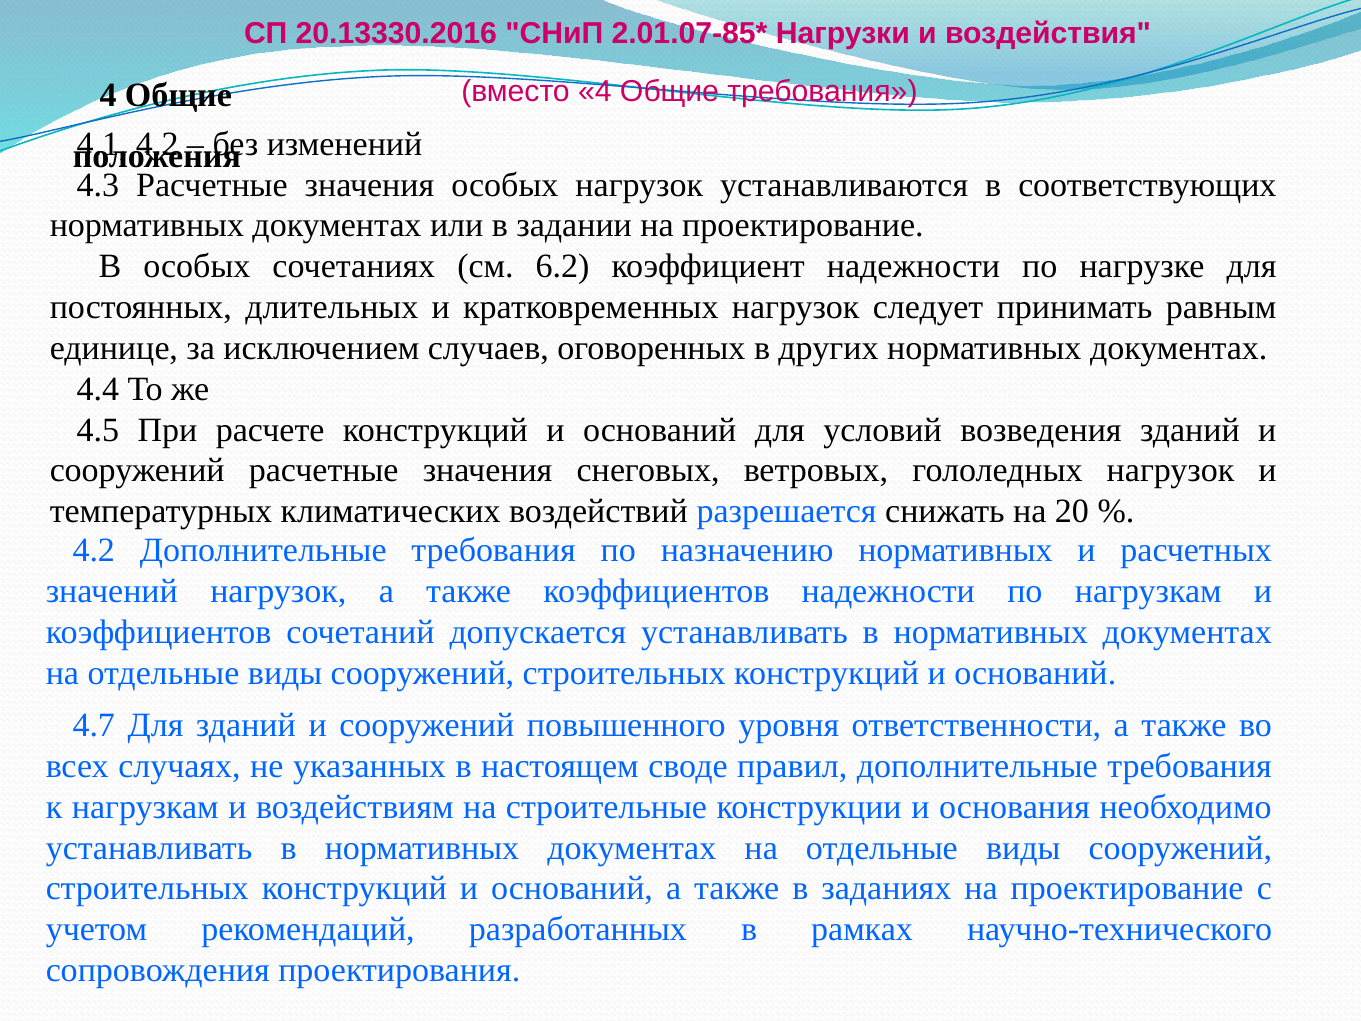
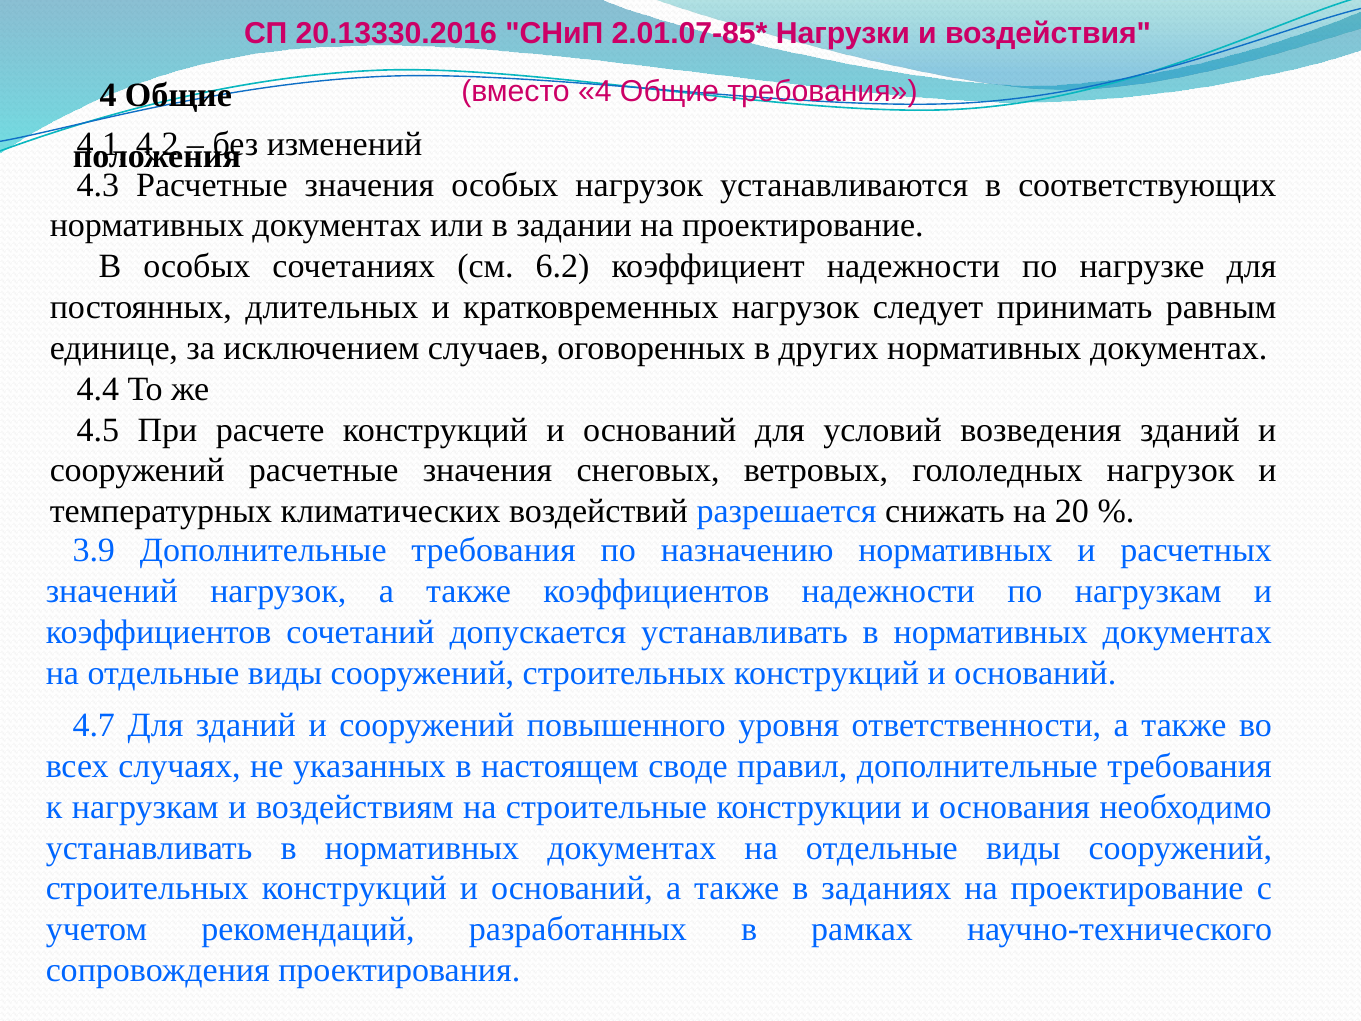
4.2 at (94, 551): 4.2 -> 3.9
